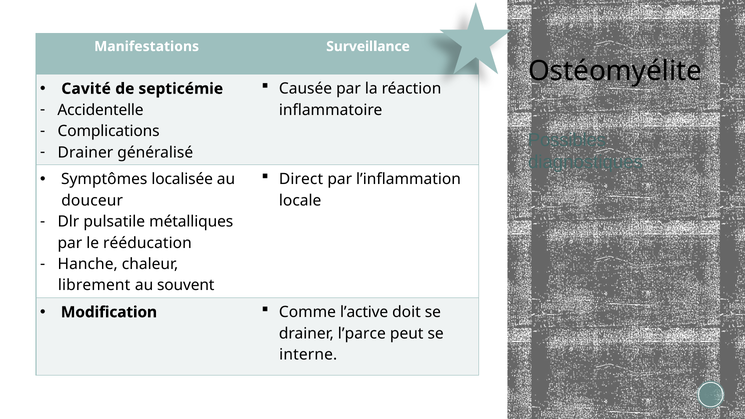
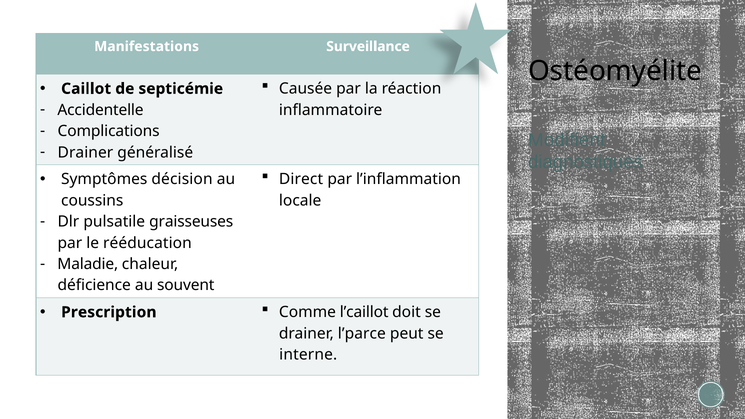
Cavité: Cavité -> Caillot
Possibles: Possibles -> Modifient
localisée: localisée -> décision
douceur: douceur -> coussins
métalliques: métalliques -> graisseuses
Hanche: Hanche -> Maladie
librement: librement -> déficience
Modification: Modification -> Prescription
l’active: l’active -> l’caillot
